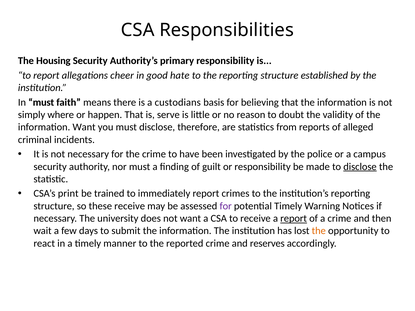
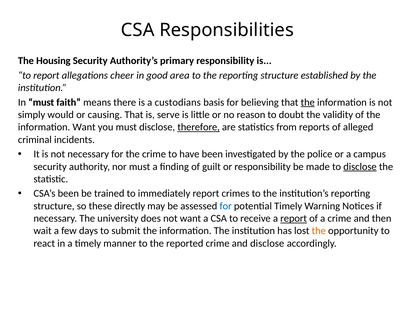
hate: hate -> area
the at (308, 102) underline: none -> present
where: where -> would
happen: happen -> causing
therefore underline: none -> present
CSA’s print: print -> been
these receive: receive -> directly
for at (226, 206) colour: purple -> blue
and reserves: reserves -> disclose
